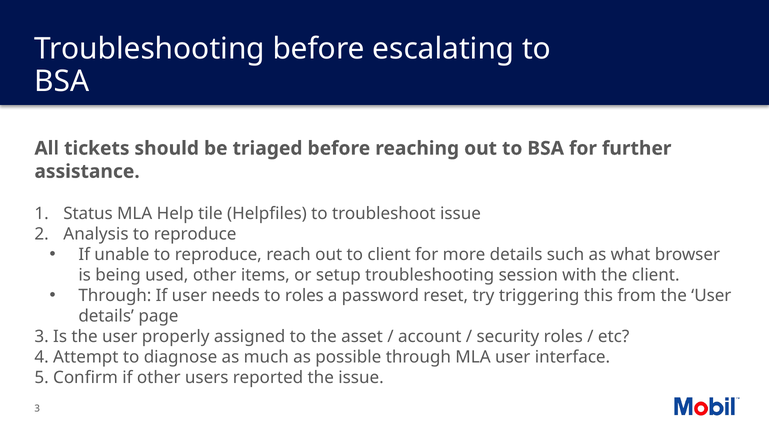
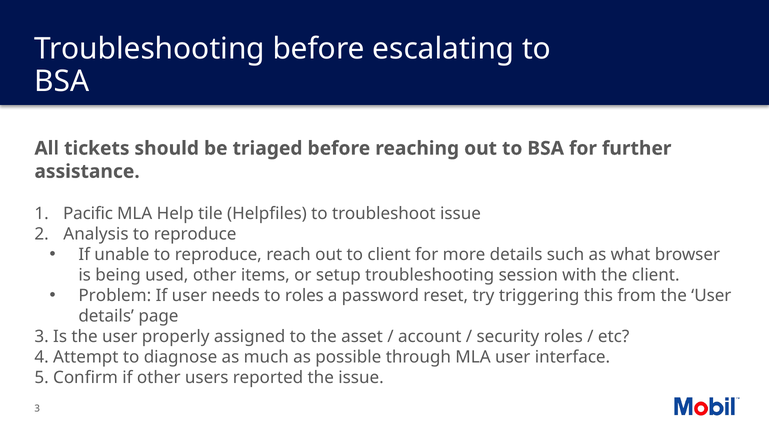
Status: Status -> Pacific
Through at (115, 295): Through -> Problem
